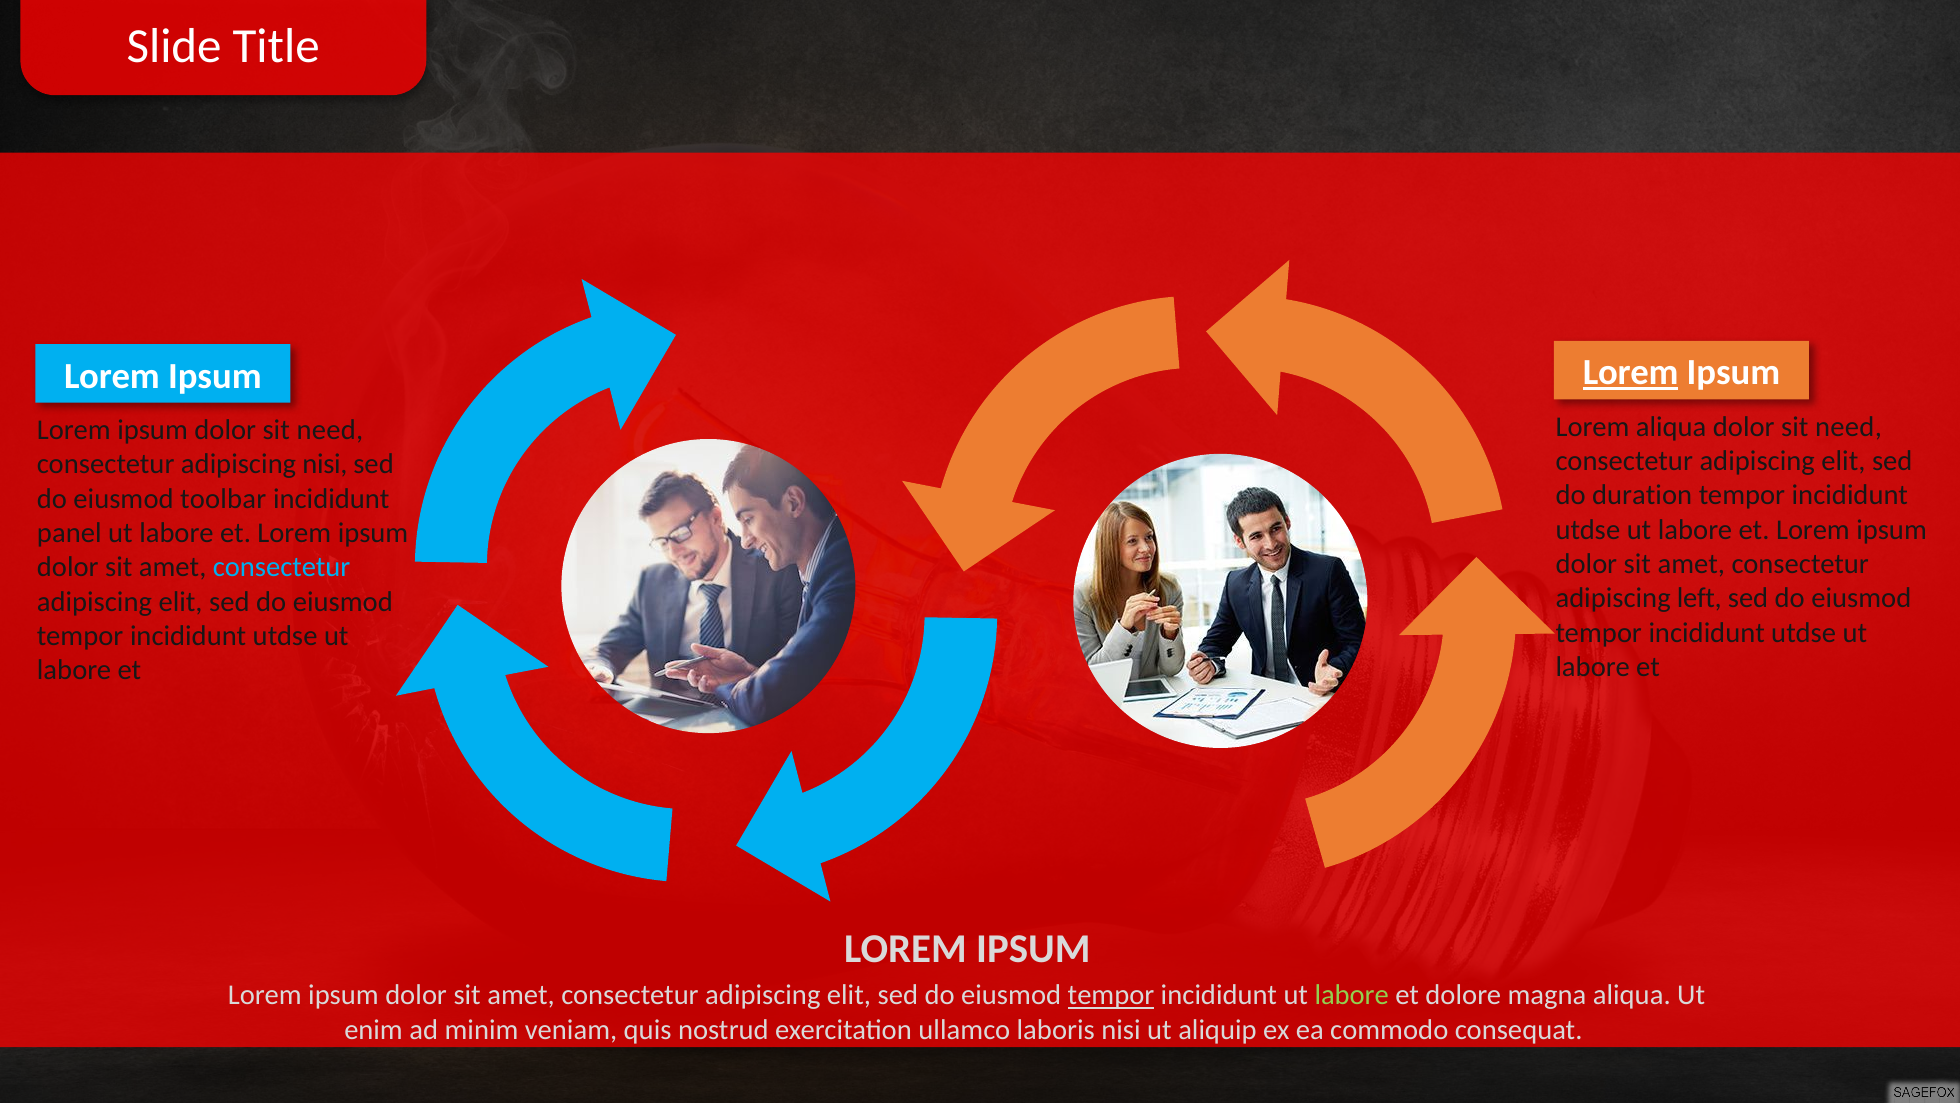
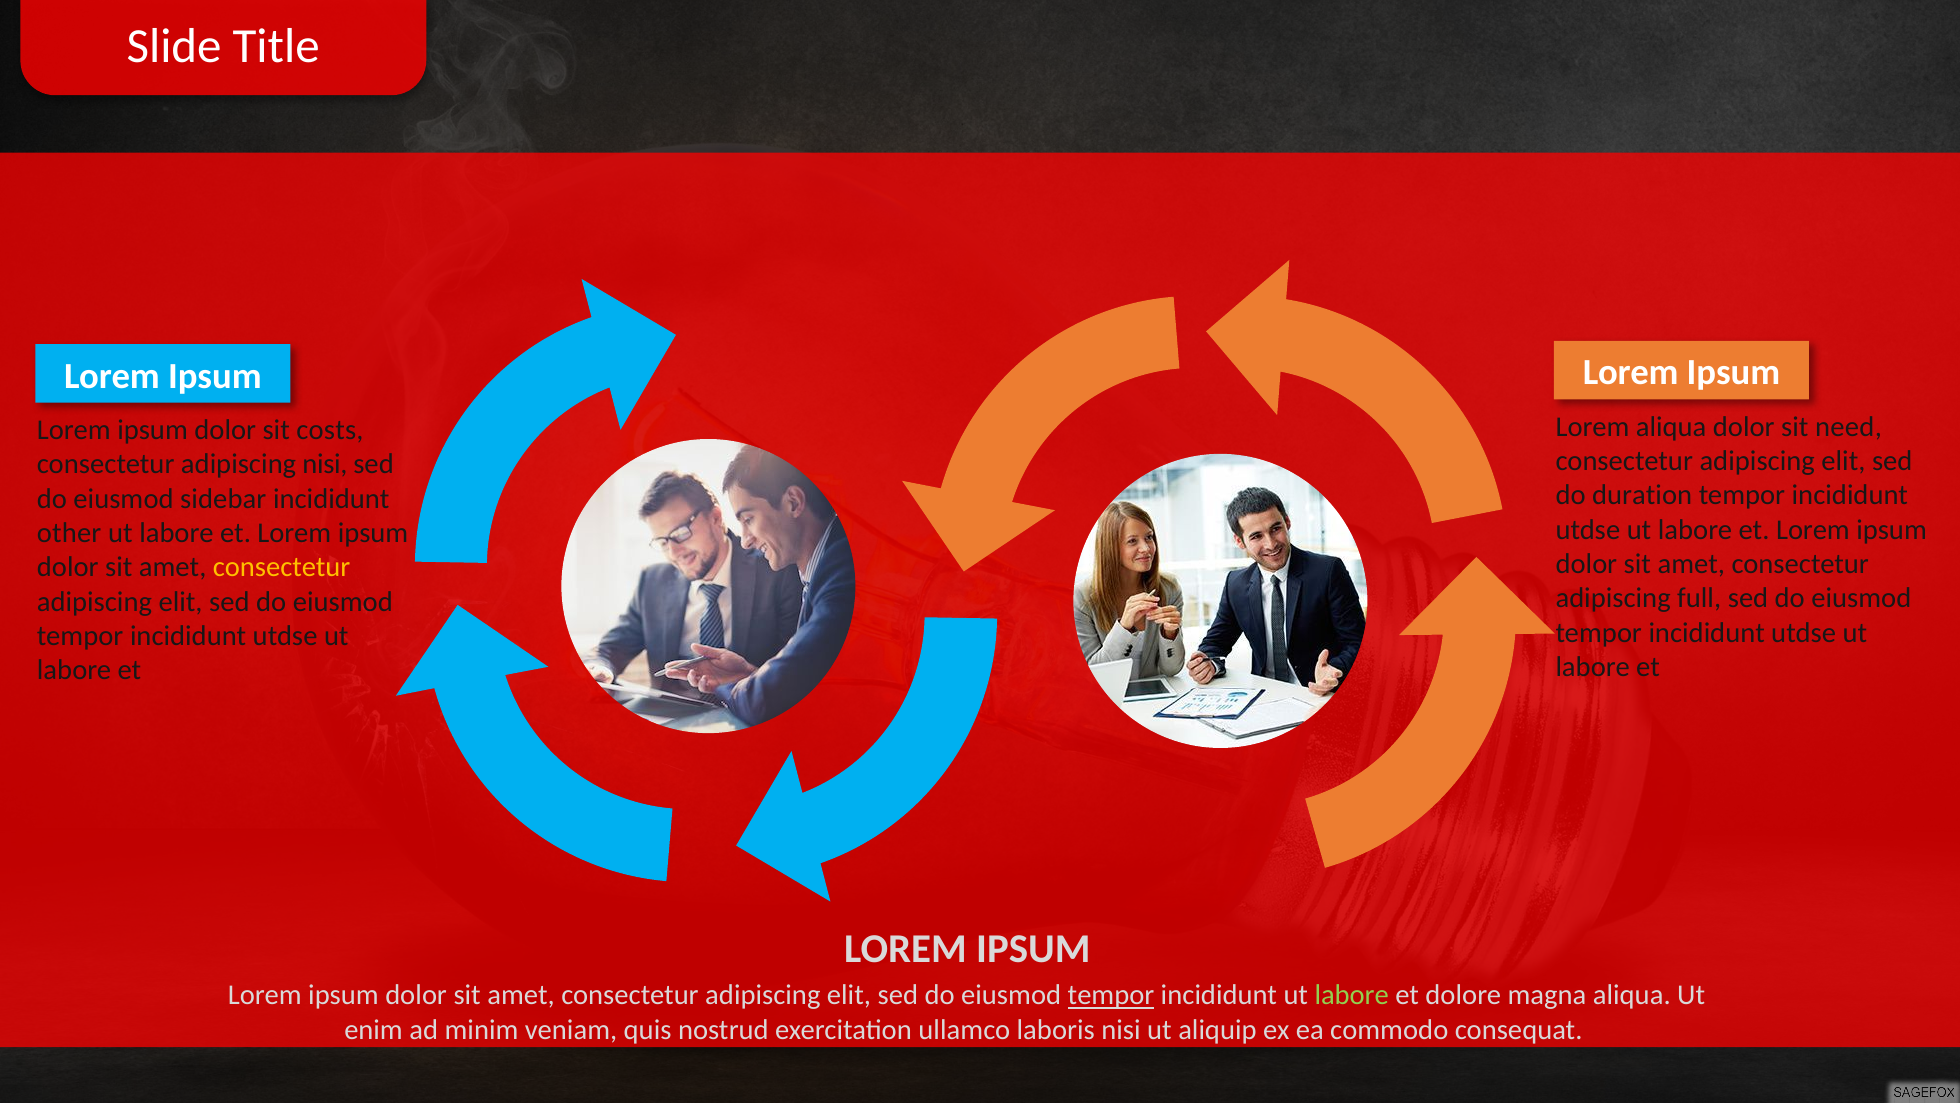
Lorem at (1631, 373) underline: present -> none
ipsum dolor sit need: need -> costs
toolbar: toolbar -> sidebar
panel: panel -> other
consectetur at (282, 567) colour: light blue -> yellow
left: left -> full
